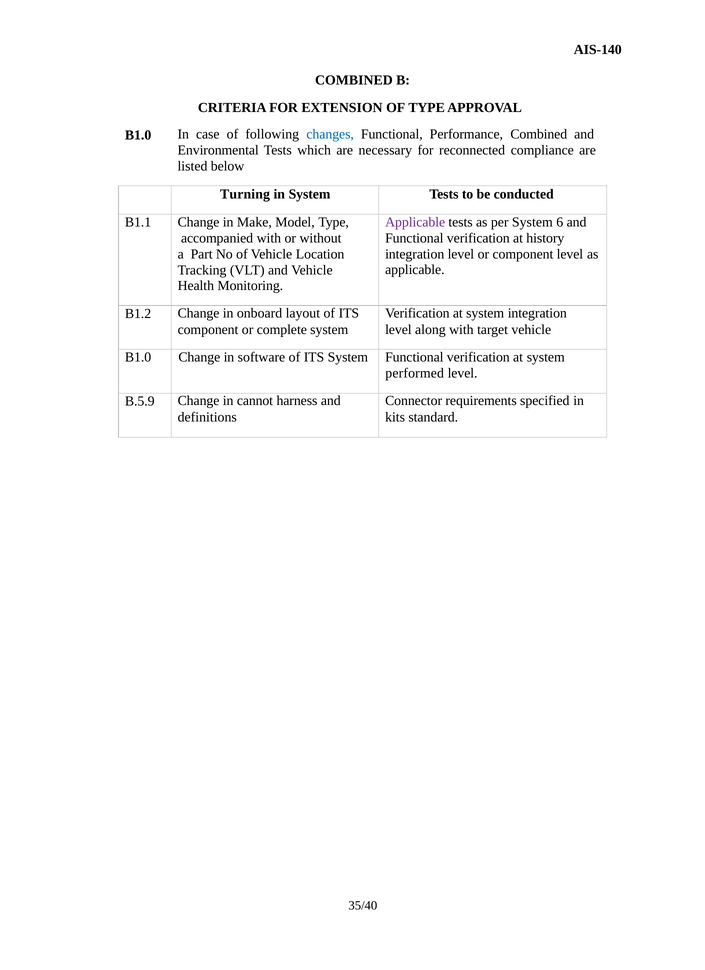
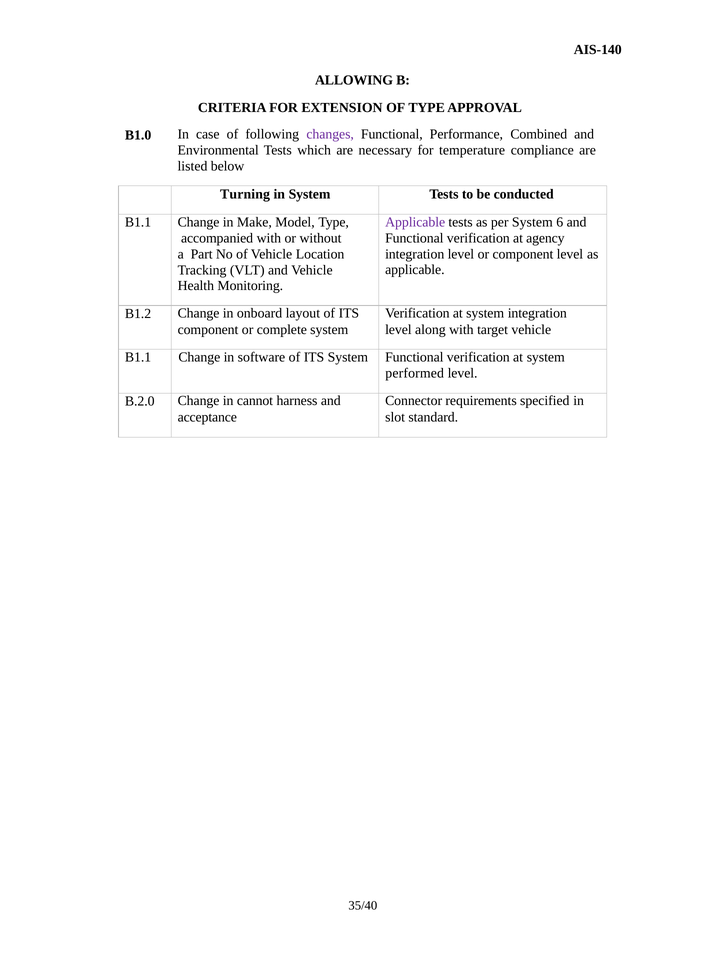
COMBINED at (354, 80): COMBINED -> ALLOWING
changes colour: blue -> purple
reconnected: reconnected -> temperature
history: history -> agency
B1.0 at (138, 357): B1.0 -> B1.1
B.5.9: B.5.9 -> B.2.0
definitions: definitions -> acceptance
kits: kits -> slot
